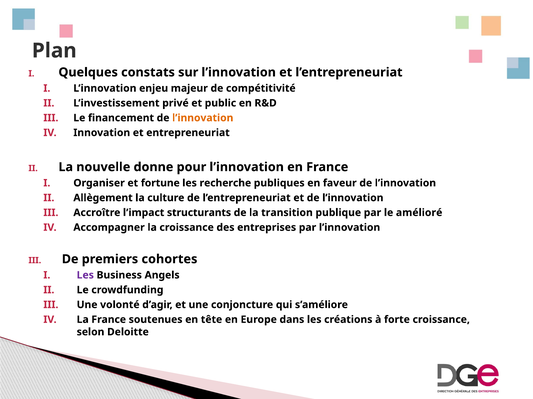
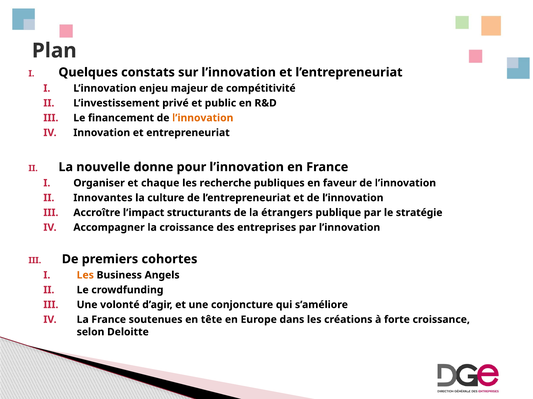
fortune: fortune -> chaque
Allègement: Allègement -> Innovantes
transition: transition -> étrangers
amélioré: amélioré -> stratégie
Les at (85, 276) colour: purple -> orange
